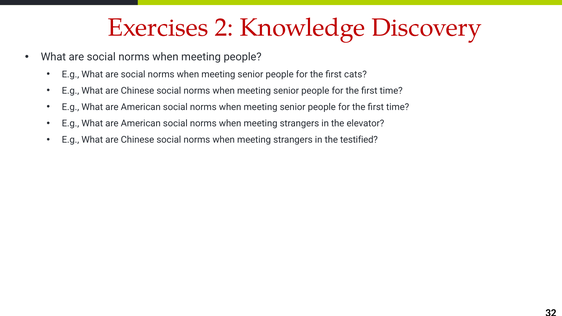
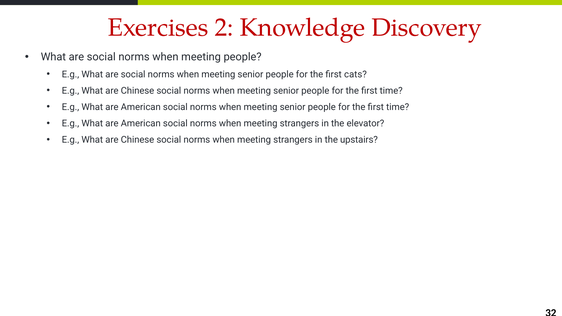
testified: testified -> upstairs
